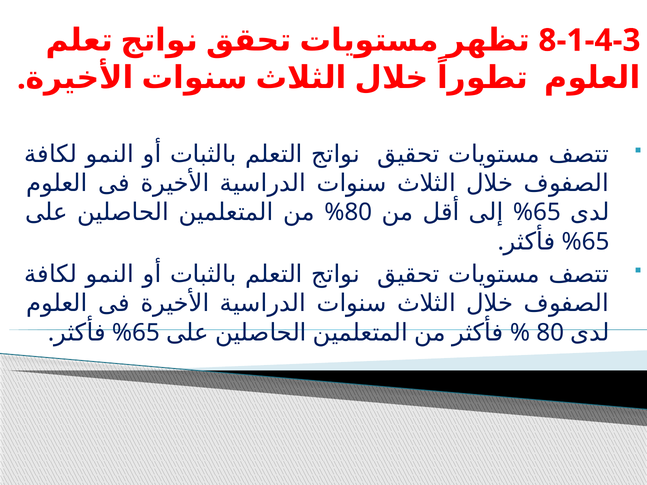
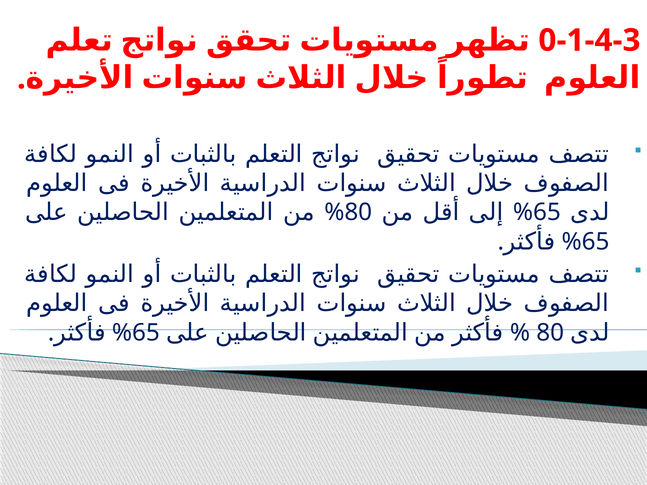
8-1-4-3: 8-1-4-3 -> 0-1-4-3
